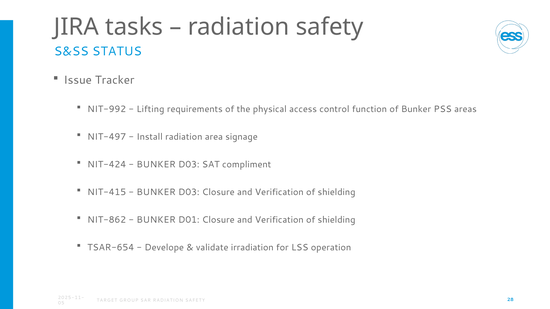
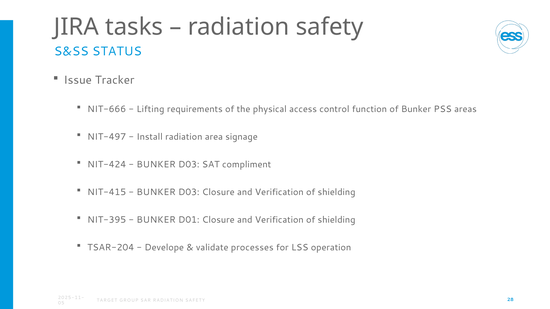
NIT-992: NIT-992 -> NIT-666
NIT-862: NIT-862 -> NIT-395
TSAR-654: TSAR-654 -> TSAR-204
irradiation: irradiation -> processes
